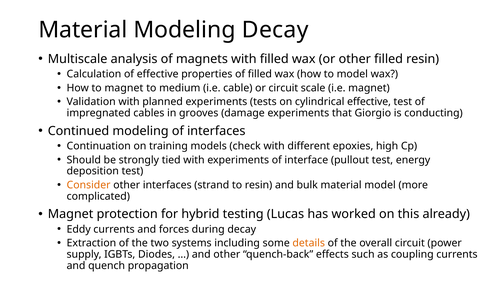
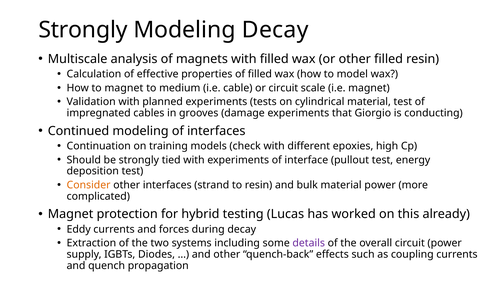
Material at (83, 30): Material -> Strongly
cylindrical effective: effective -> material
material model: model -> power
details colour: orange -> purple
